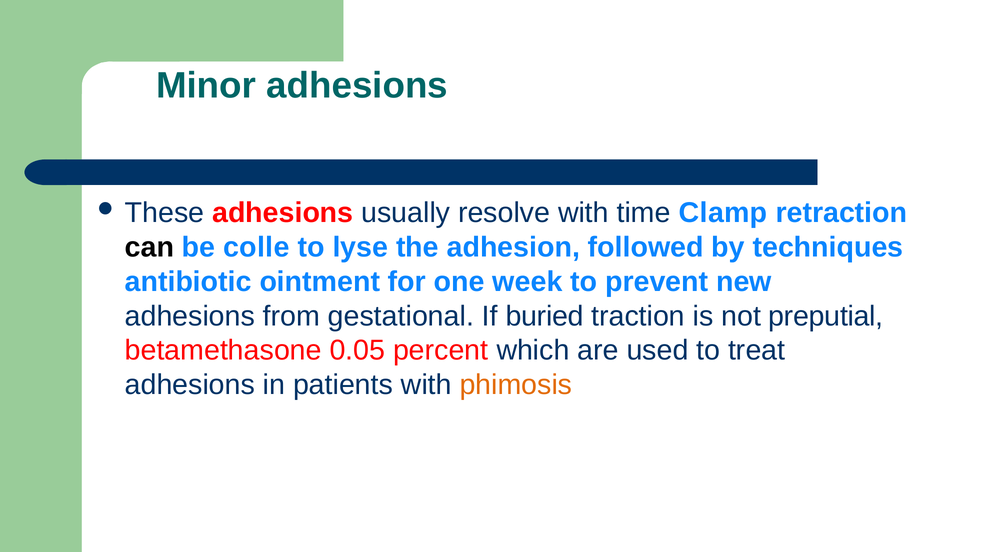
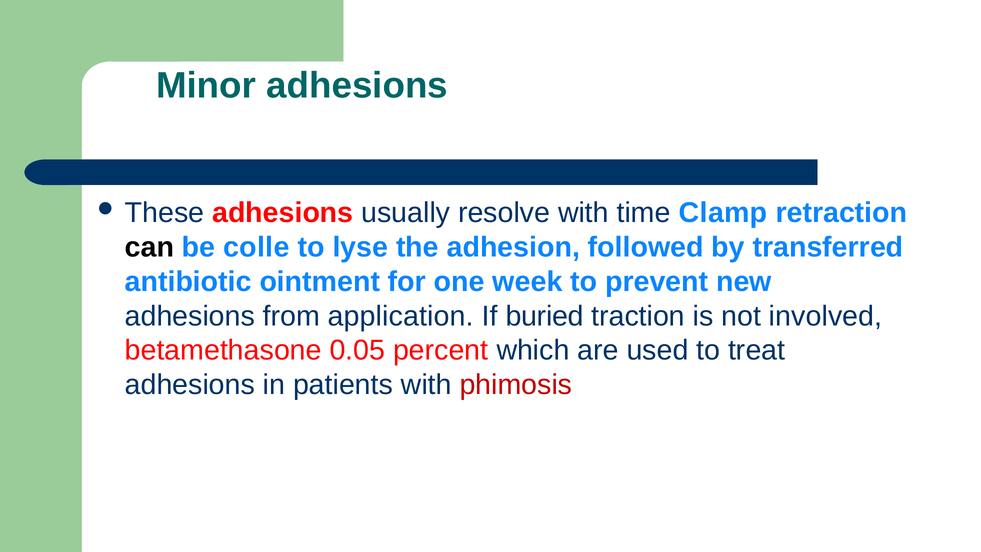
techniques: techniques -> transferred
gestational: gestational -> application
preputial: preputial -> involved
phimosis colour: orange -> red
